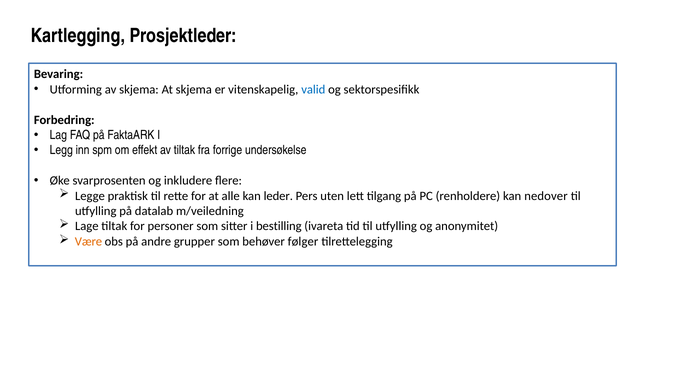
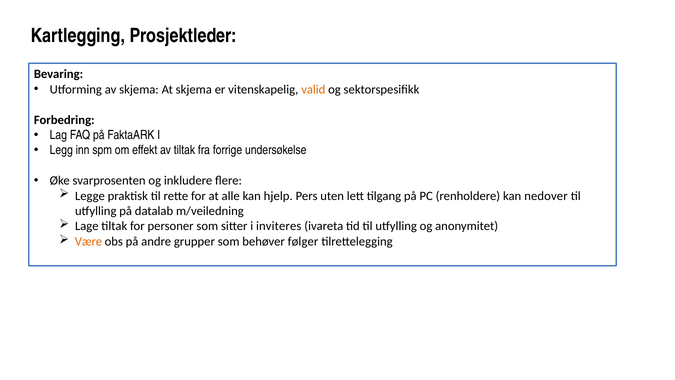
valid colour: blue -> orange
leder: leder -> hjelp
bestilling: bestilling -> inviteres
